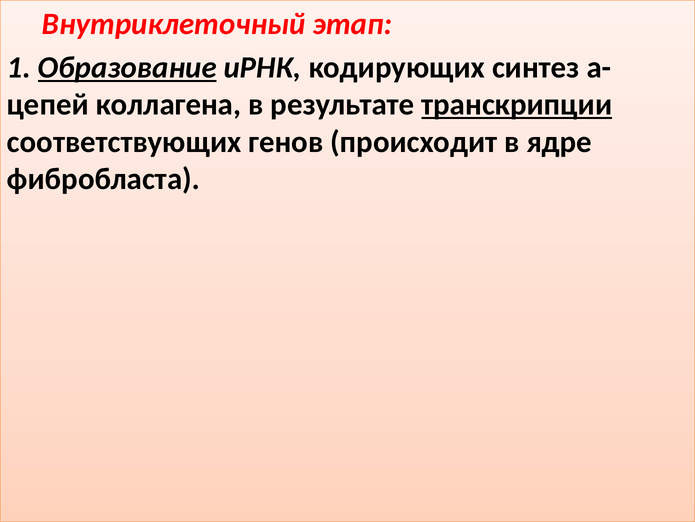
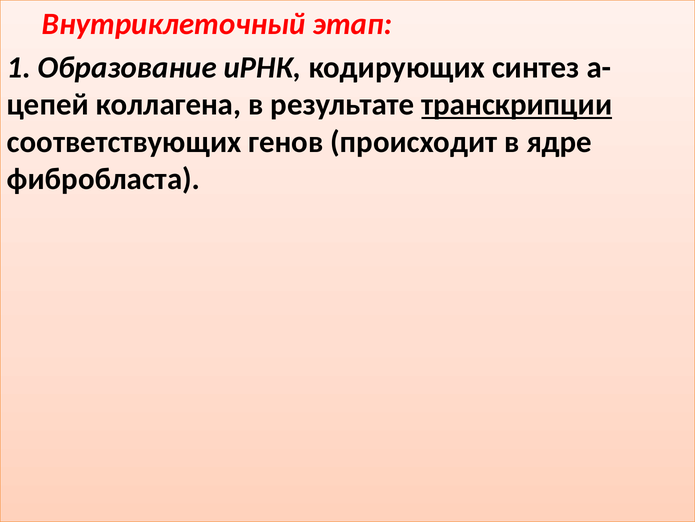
Образование underline: present -> none
